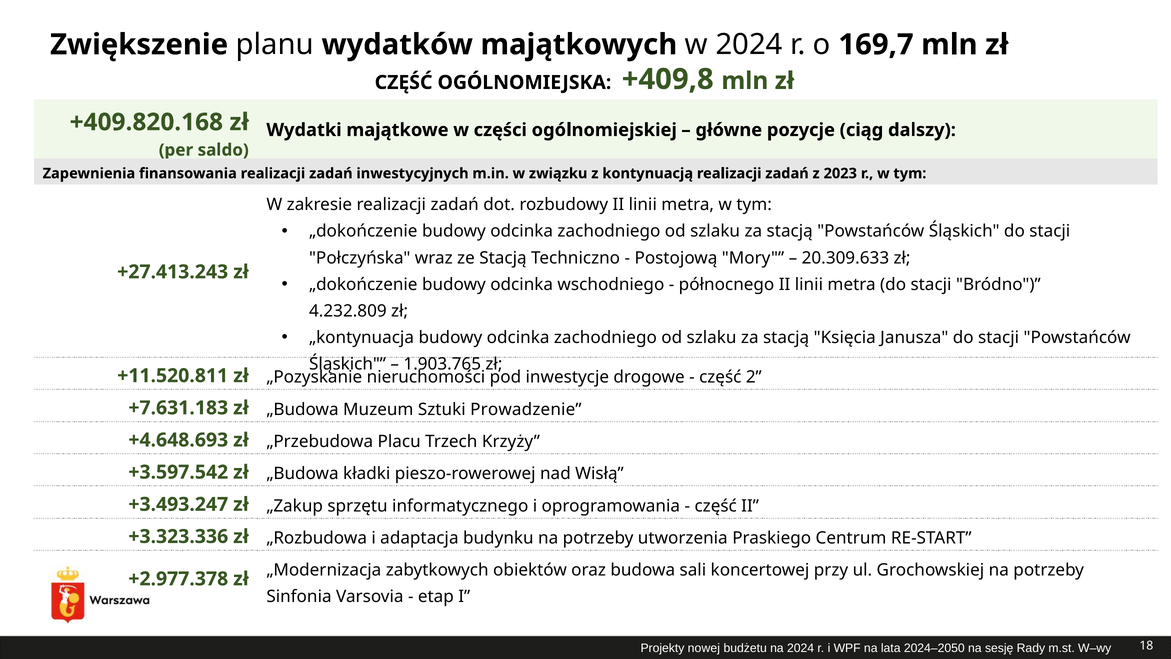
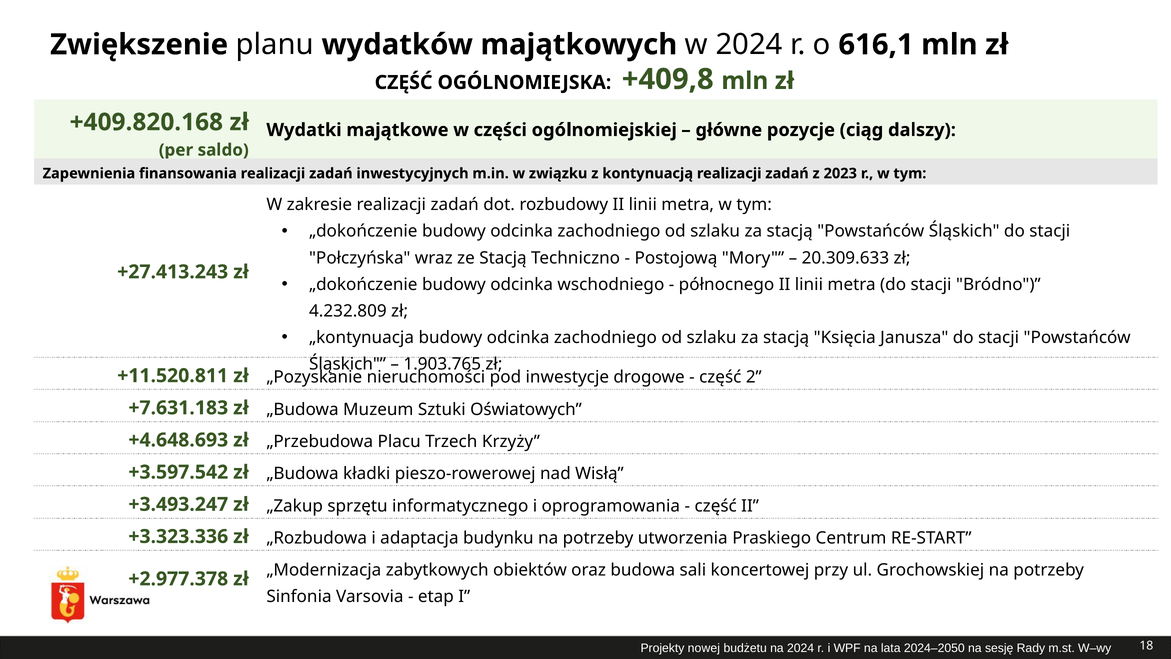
169,7: 169,7 -> 616,1
Prowadzenie: Prowadzenie -> Oświatowych
